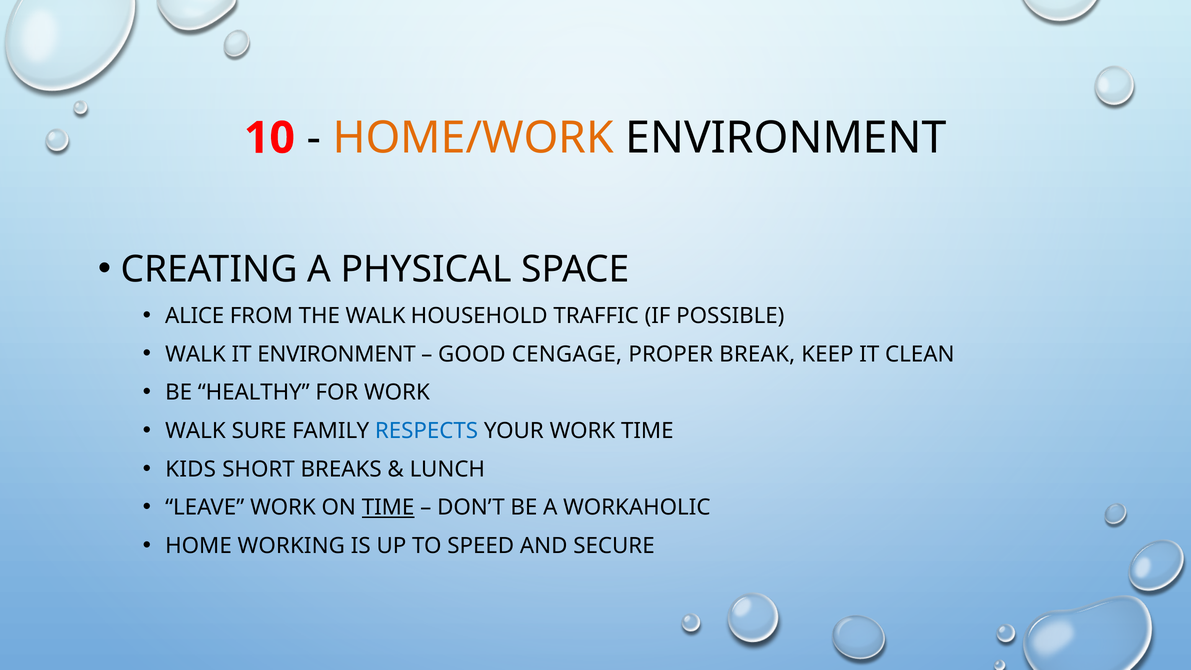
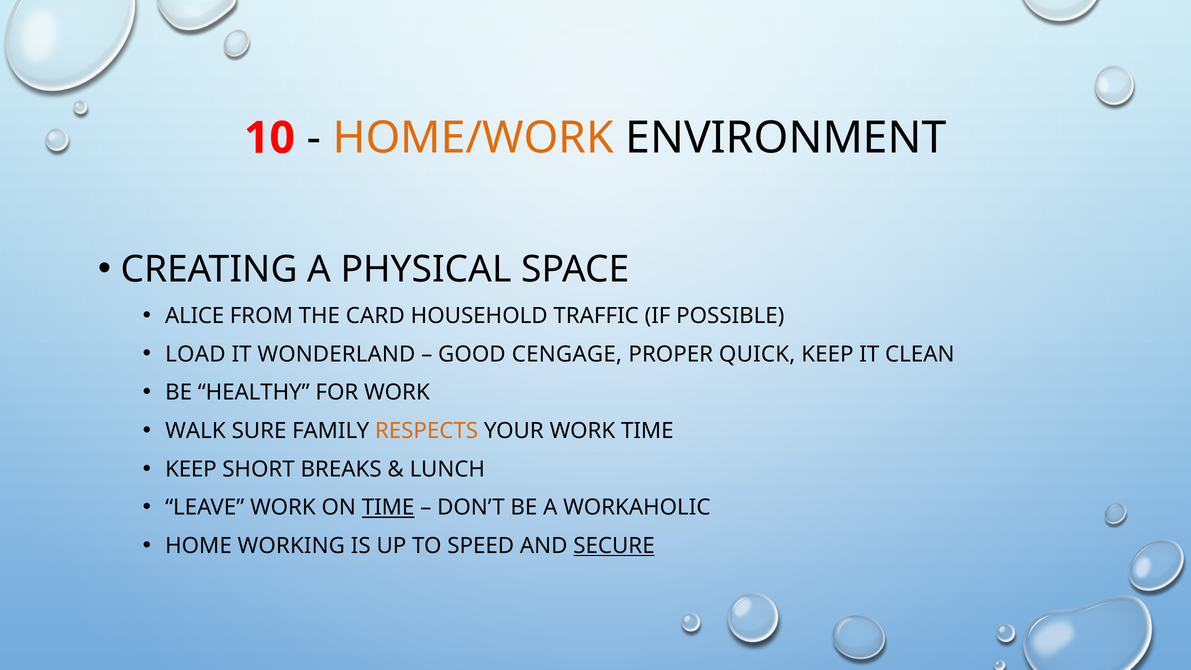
THE WALK: WALK -> CARD
WALK at (195, 354): WALK -> LOAD
IT ENVIRONMENT: ENVIRONMENT -> WONDERLAND
BREAK: BREAK -> QUICK
RESPECTS colour: blue -> orange
KIDS at (191, 469): KIDS -> KEEP
SECURE underline: none -> present
